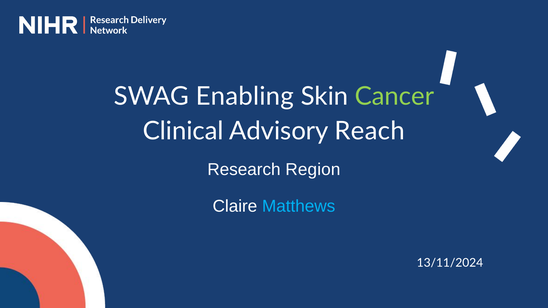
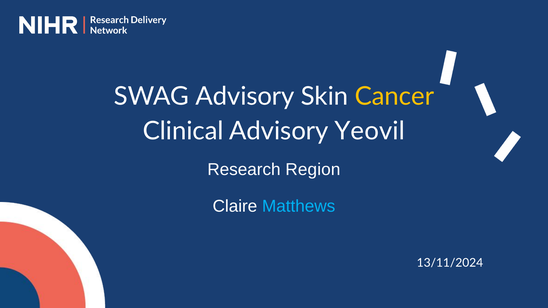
SWAG Enabling: Enabling -> Advisory
Cancer colour: light green -> yellow
Reach: Reach -> Yeovil
